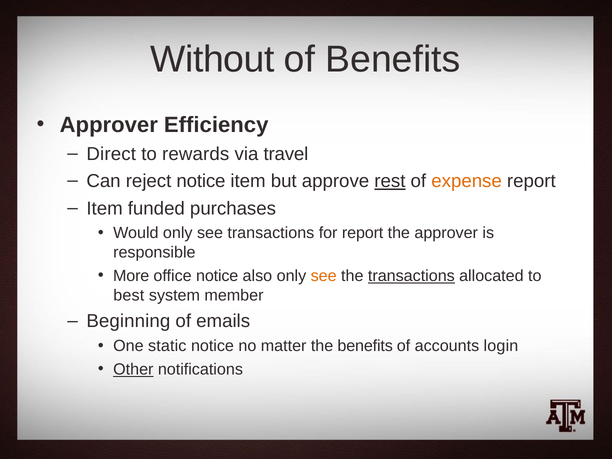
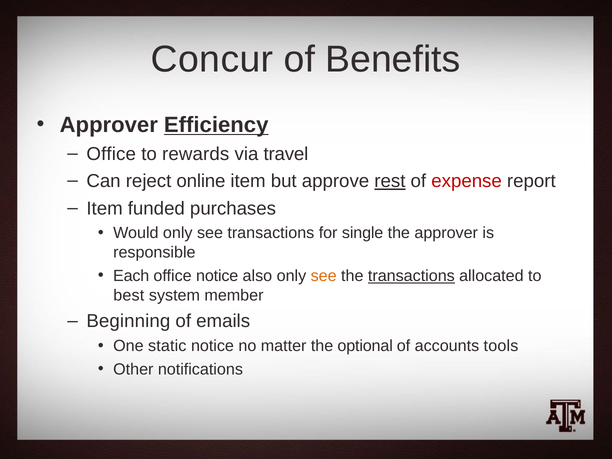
Without: Without -> Concur
Efficiency underline: none -> present
Direct at (111, 154): Direct -> Office
reject notice: notice -> online
expense colour: orange -> red
for report: report -> single
More: More -> Each
the benefits: benefits -> optional
login: login -> tools
Other underline: present -> none
